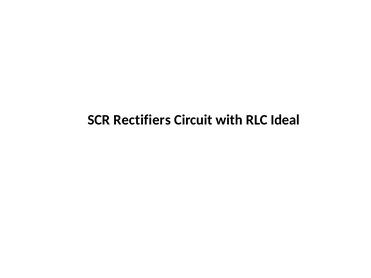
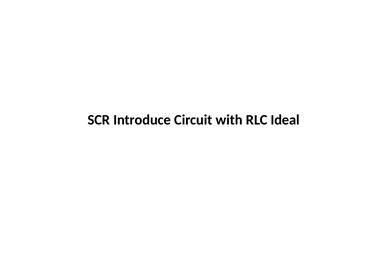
Rectifiers: Rectifiers -> Introduce
